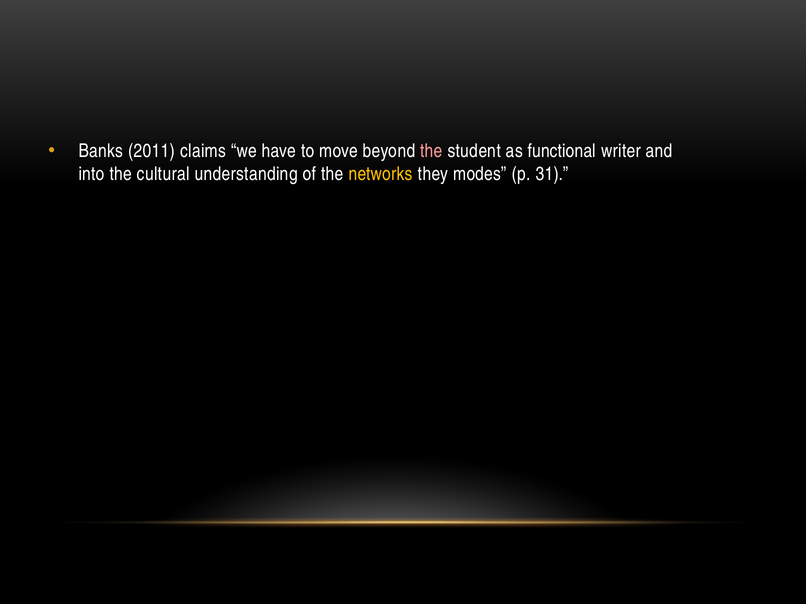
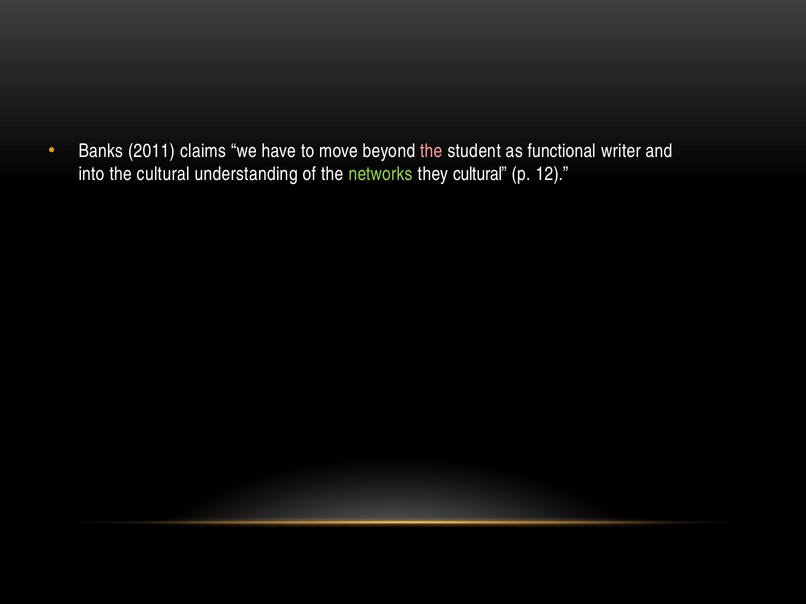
networks colour: yellow -> light green
they modes: modes -> cultural
31: 31 -> 12
